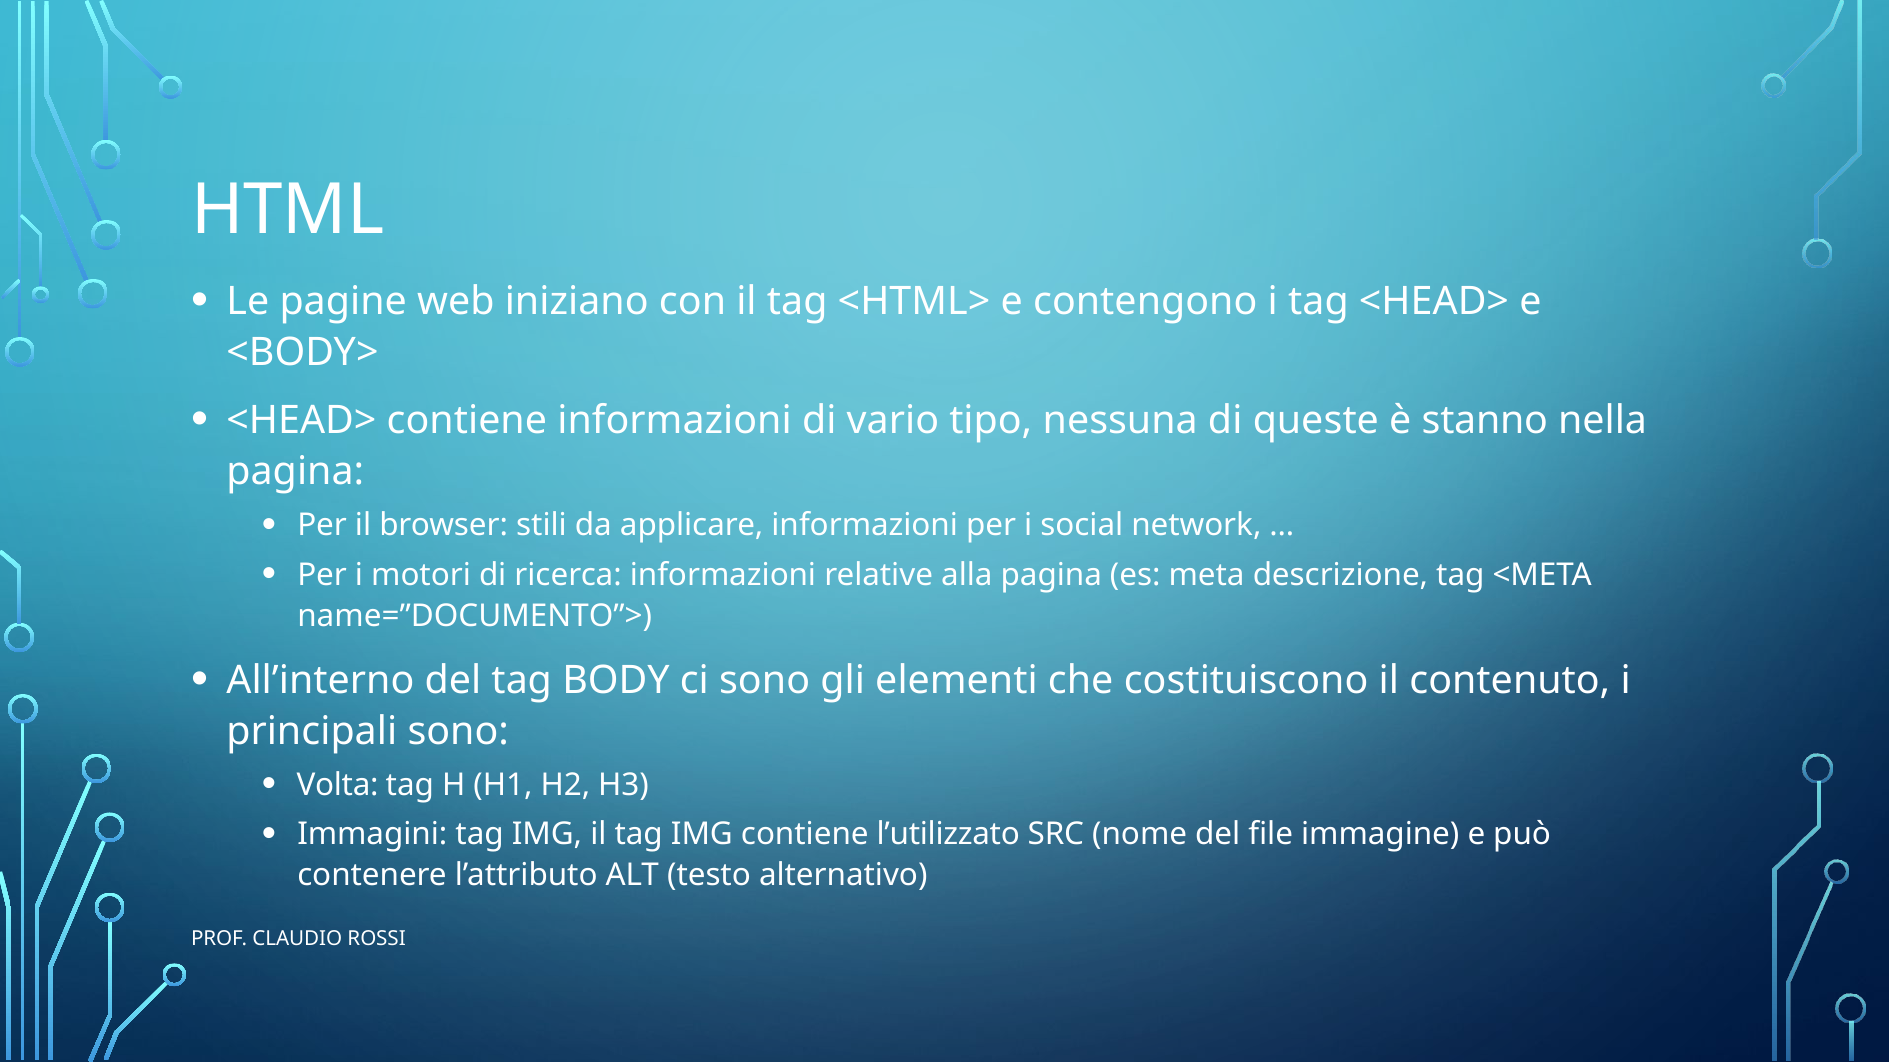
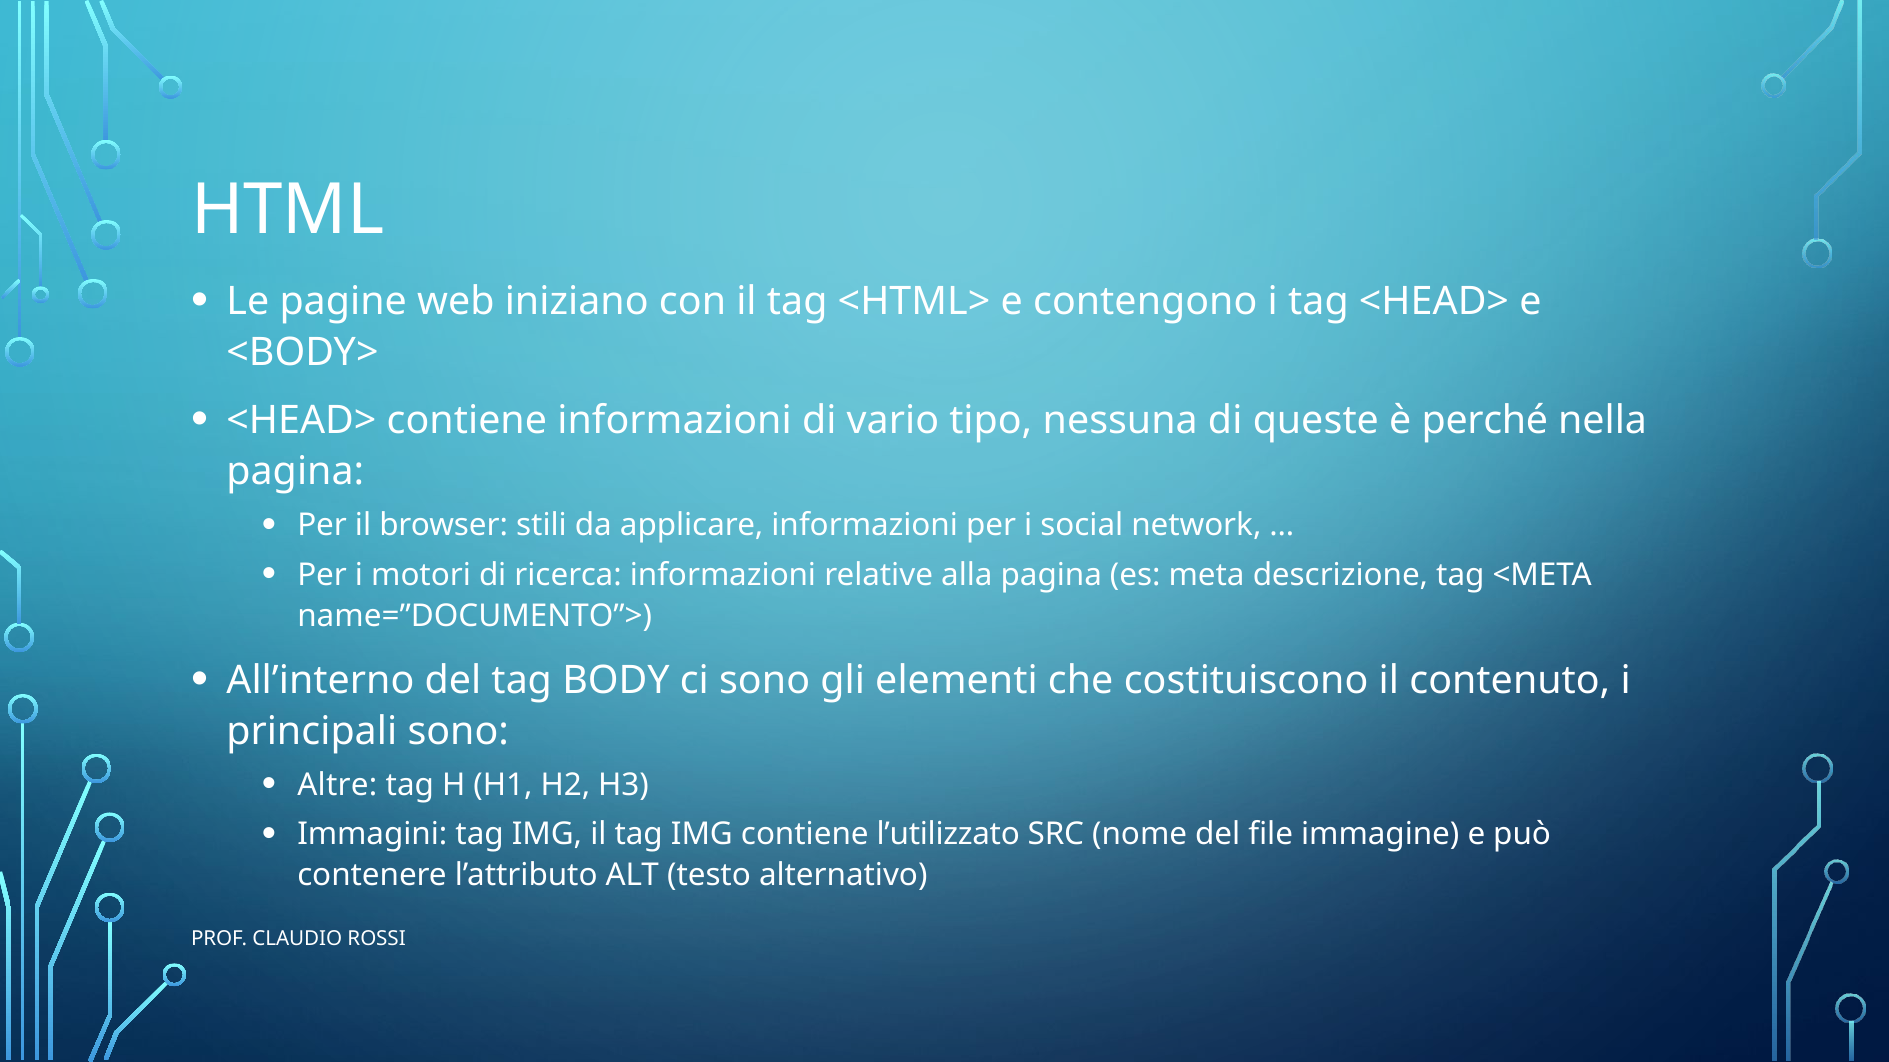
stanno: stanno -> perché
Volta: Volta -> Altre
